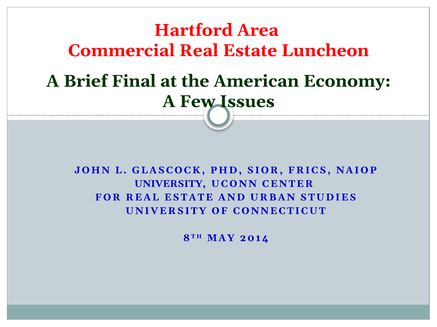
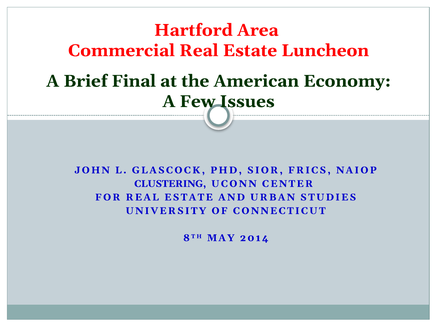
UNIVERSITY at (170, 184): UNIVERSITY -> CLUSTERING
